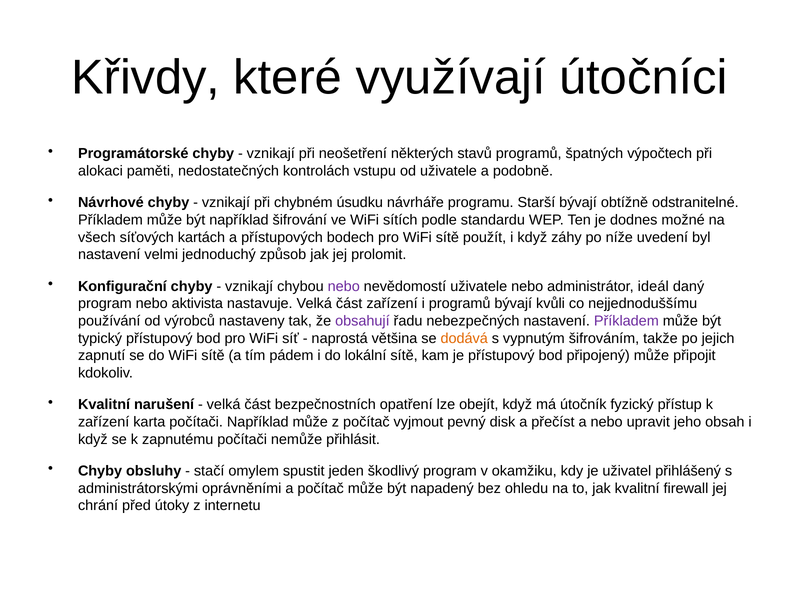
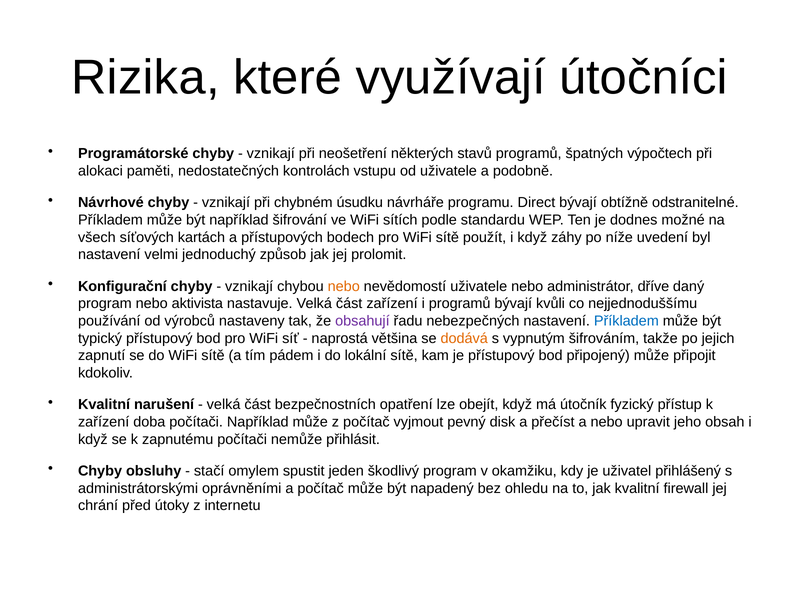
Křivdy: Křivdy -> Rizika
Starší: Starší -> Direct
nebo at (344, 286) colour: purple -> orange
ideál: ideál -> dříve
Příkladem at (626, 321) colour: purple -> blue
karta: karta -> doba
